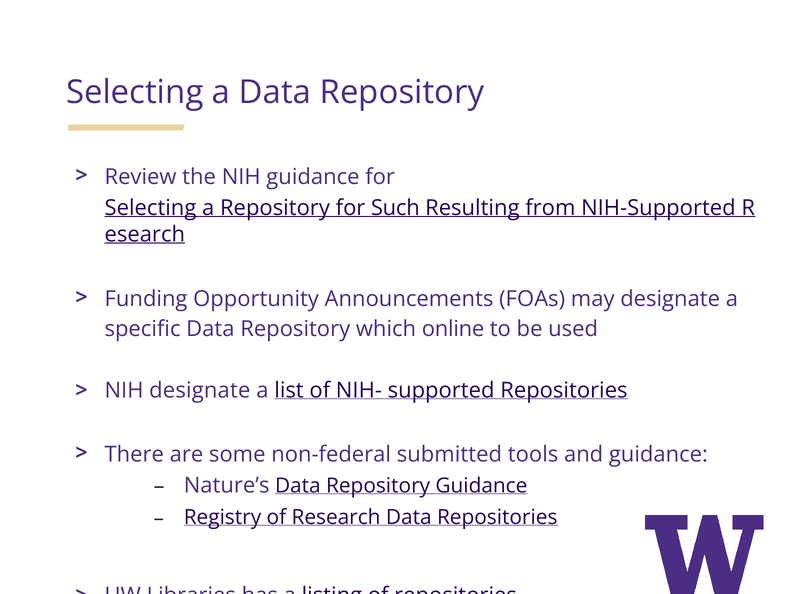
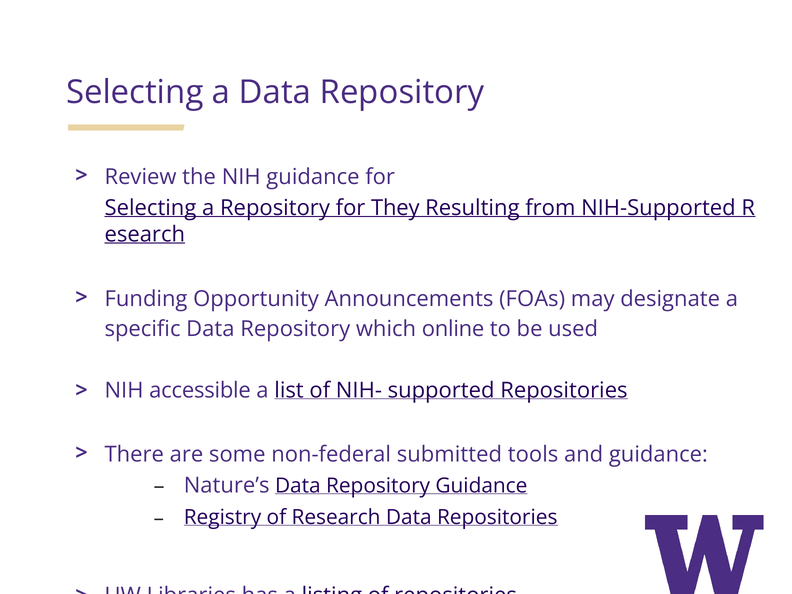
Such: Such -> They
NIH designate: designate -> accessible
